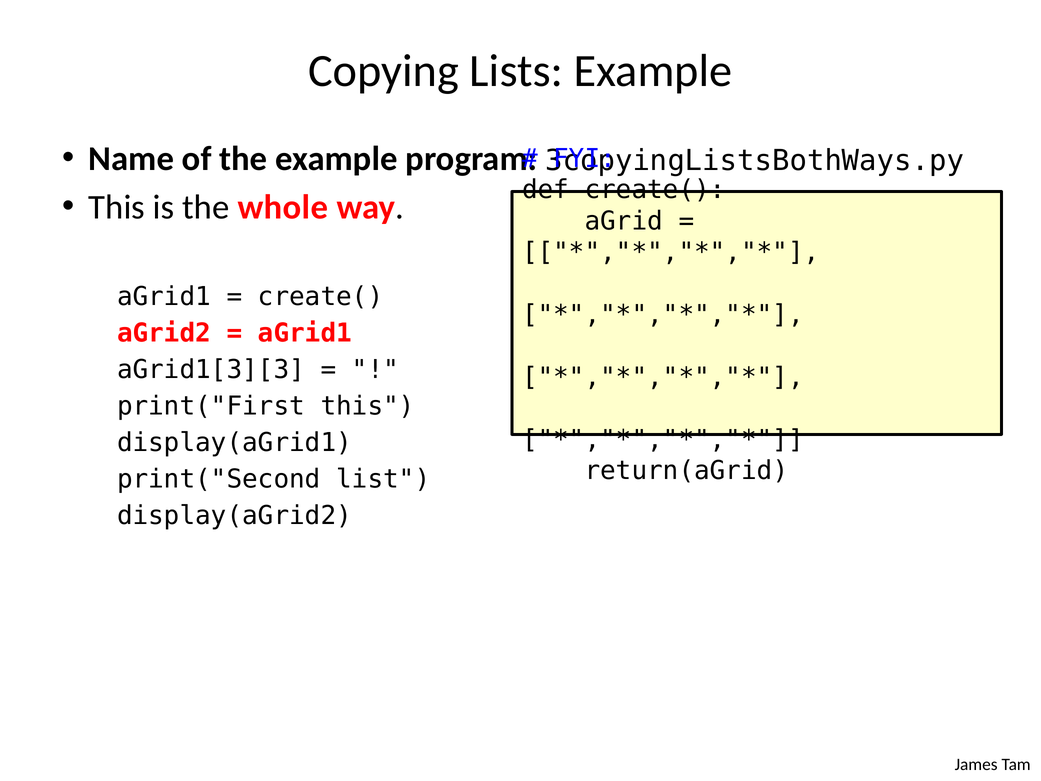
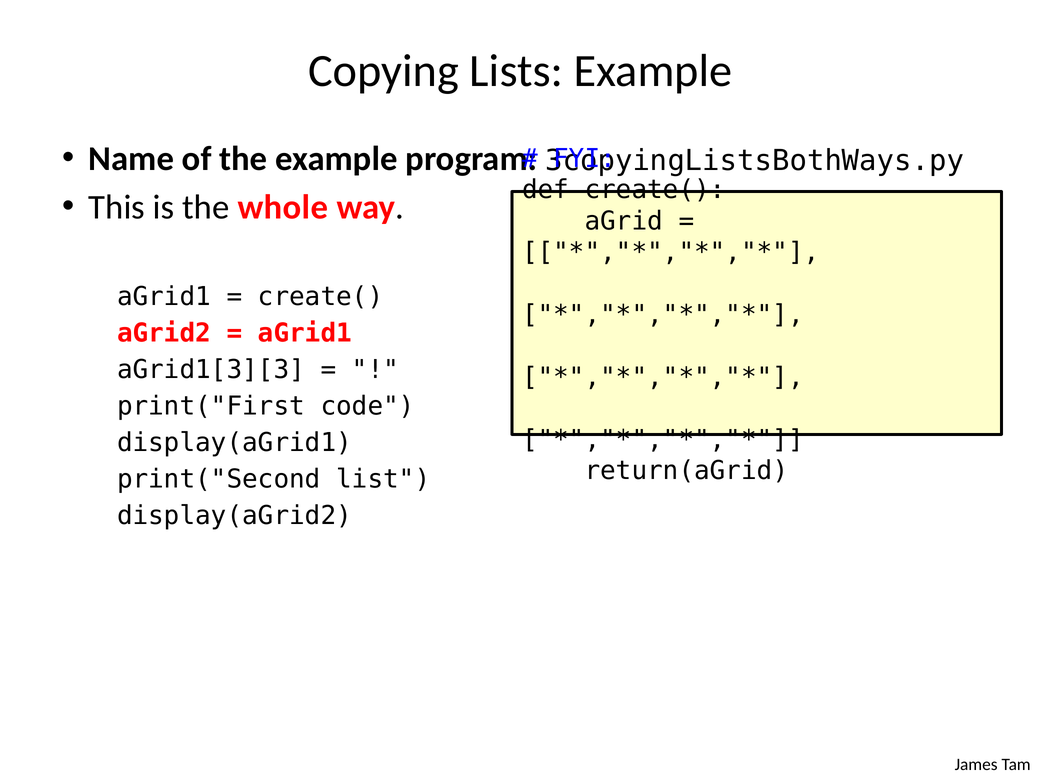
print("First this: this -> code
